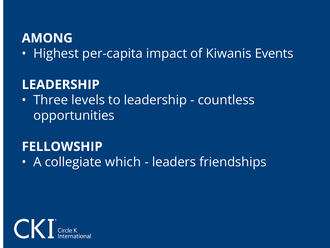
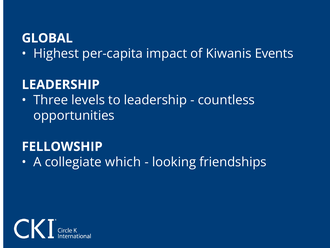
AMONG: AMONG -> GLOBAL
leaders: leaders -> looking
